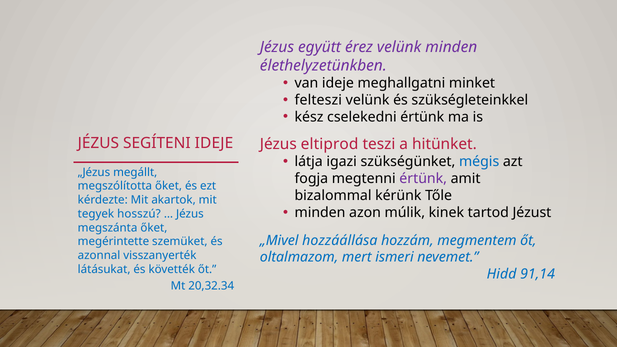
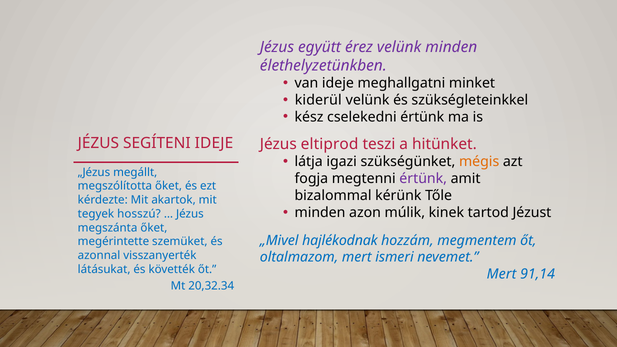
felteszi: felteszi -> kiderül
mégis colour: blue -> orange
hozzáállása: hozzáállása -> hajlékodnak
Hidd at (502, 274): Hidd -> Mert
